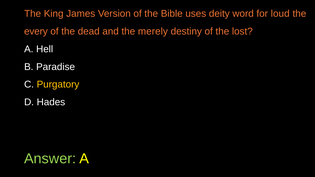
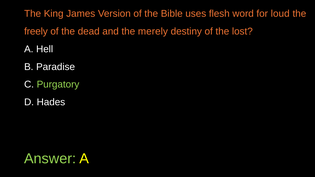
deity: deity -> flesh
every: every -> freely
Purgatory colour: yellow -> light green
